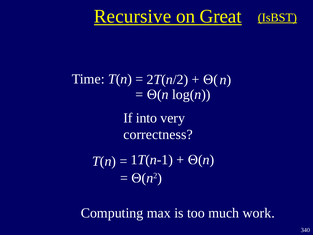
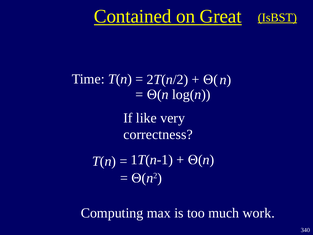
Recursive: Recursive -> Contained
into: into -> like
